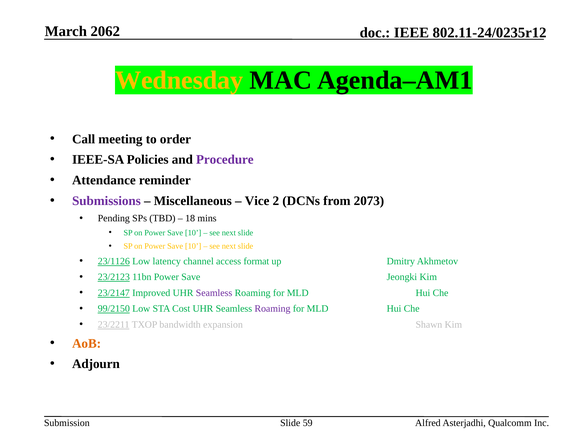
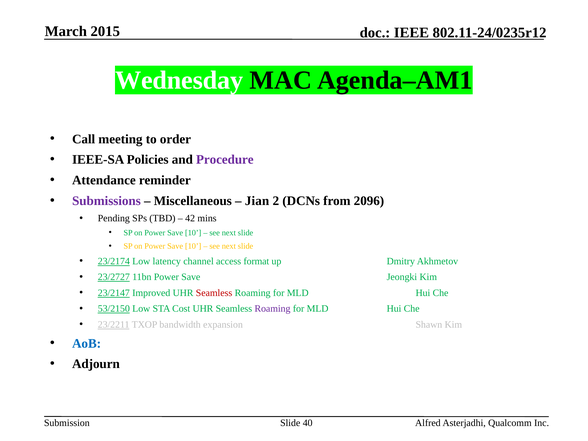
2062: 2062 -> 2015
Wednesday colour: yellow -> white
Vice: Vice -> Jian
2073: 2073 -> 2096
18: 18 -> 42
23/1126: 23/1126 -> 23/2174
23/2123: 23/2123 -> 23/2727
Seamless at (214, 293) colour: purple -> red
99/2150: 99/2150 -> 53/2150
AoB colour: orange -> blue
59: 59 -> 40
